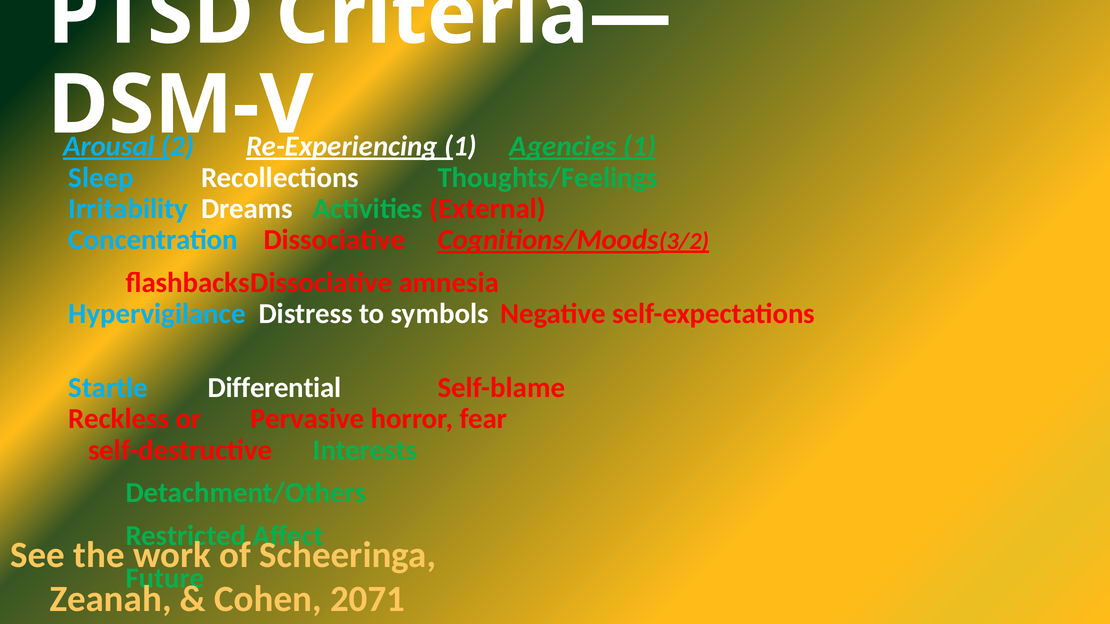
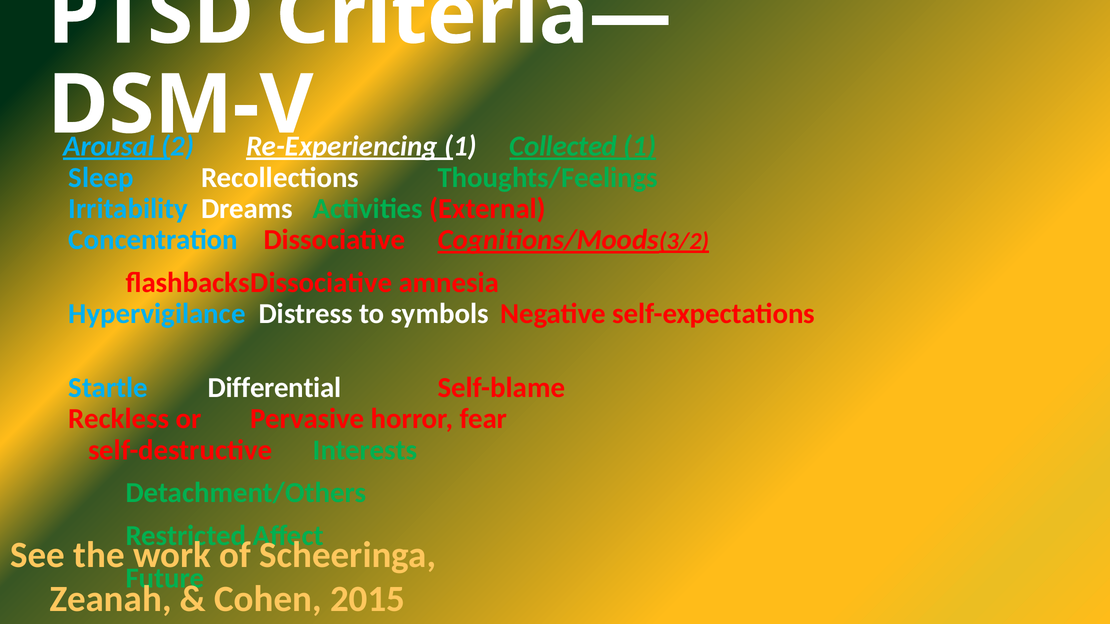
Agencies: Agencies -> Collected
2071: 2071 -> 2015
